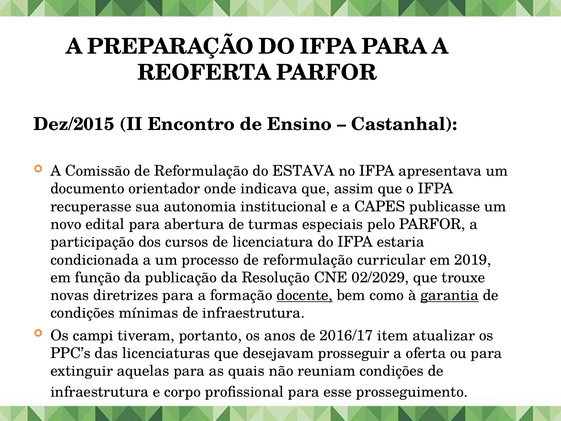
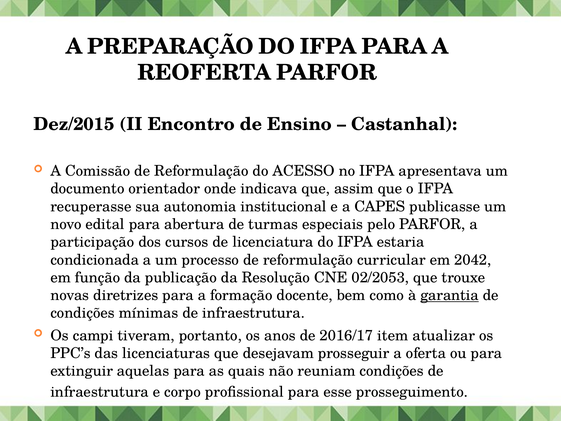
ESTAVA: ESTAVA -> ACESSO
2019: 2019 -> 2042
02/2029: 02/2029 -> 02/2053
docente underline: present -> none
